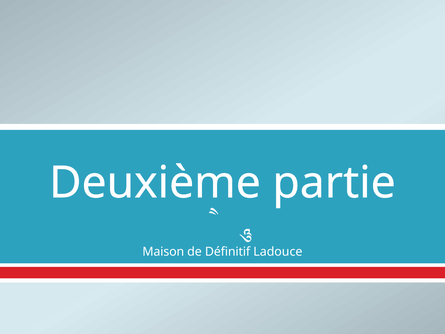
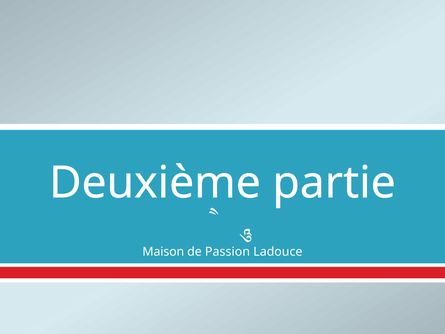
Définitif: Définitif -> Passion
